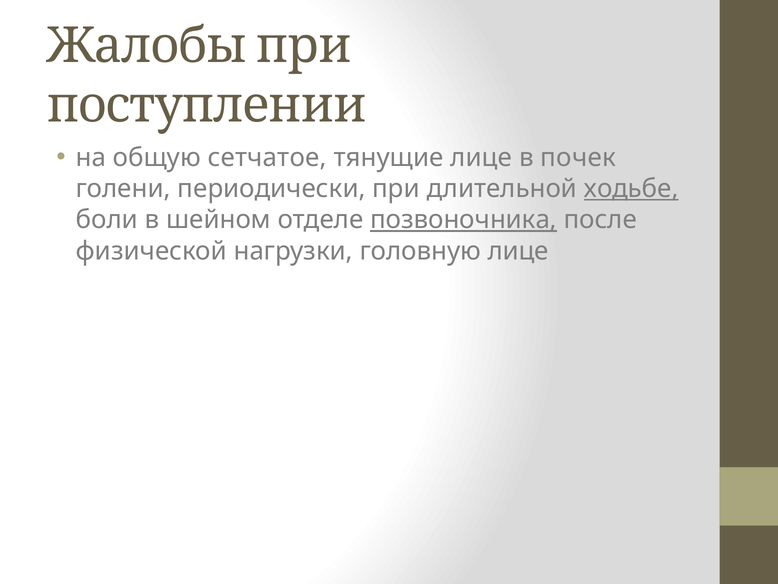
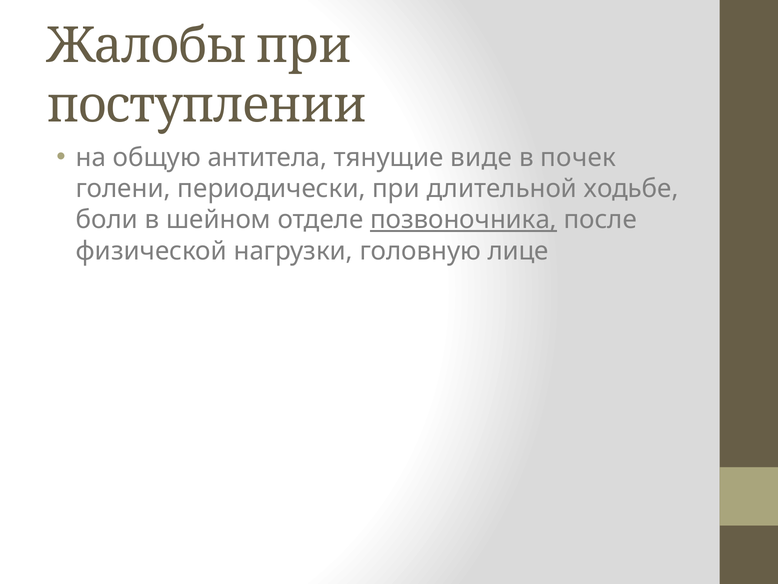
сетчатое: сетчатое -> антитела
тянущие лице: лице -> виде
ходьбе underline: present -> none
